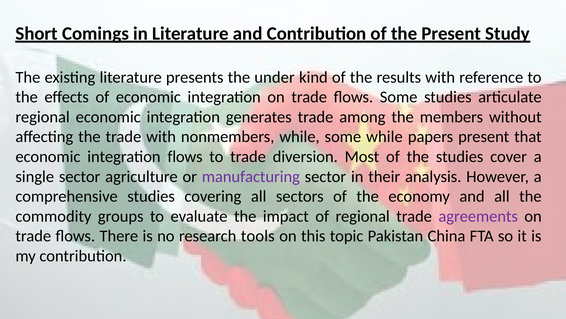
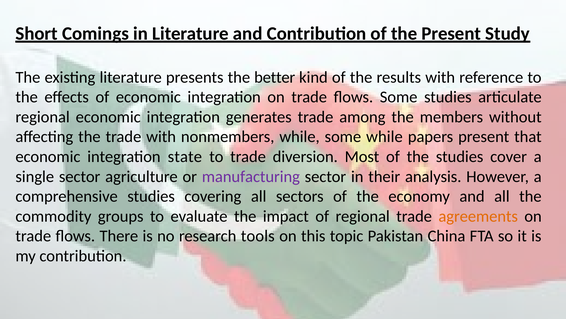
under: under -> better
integration flows: flows -> state
agreements colour: purple -> orange
